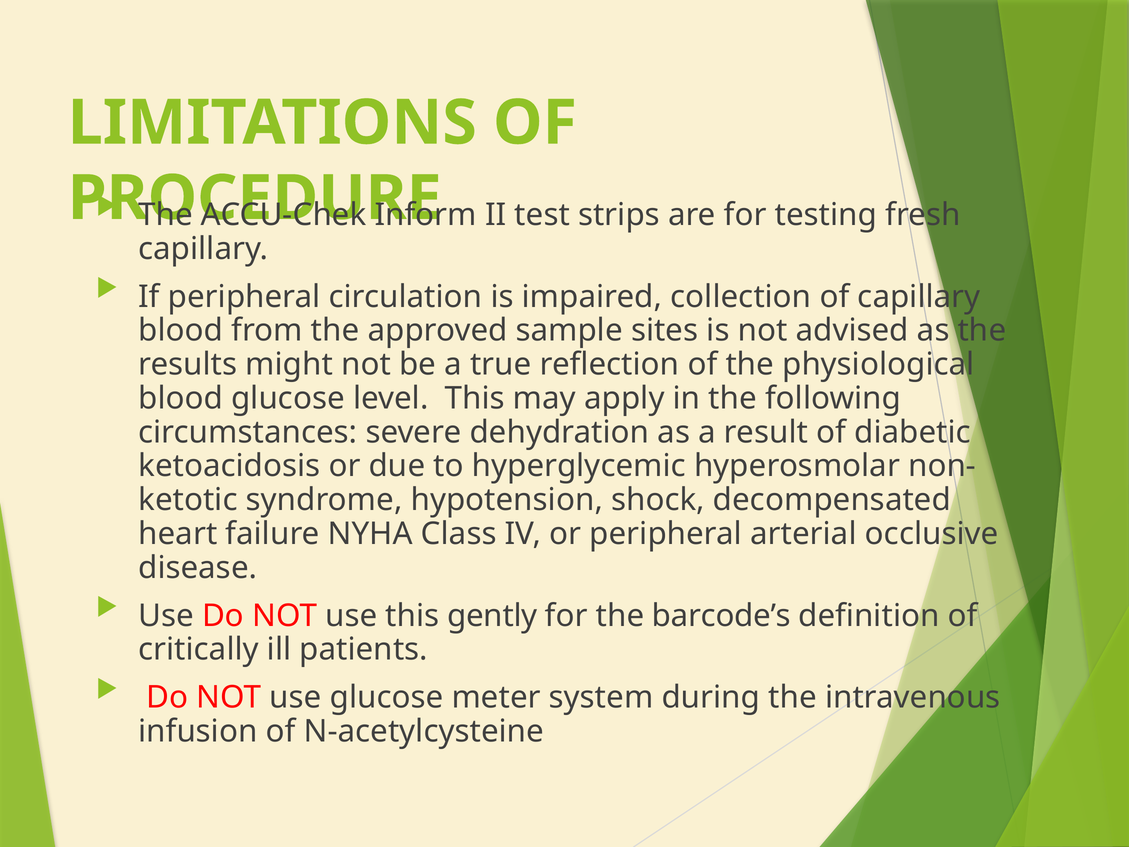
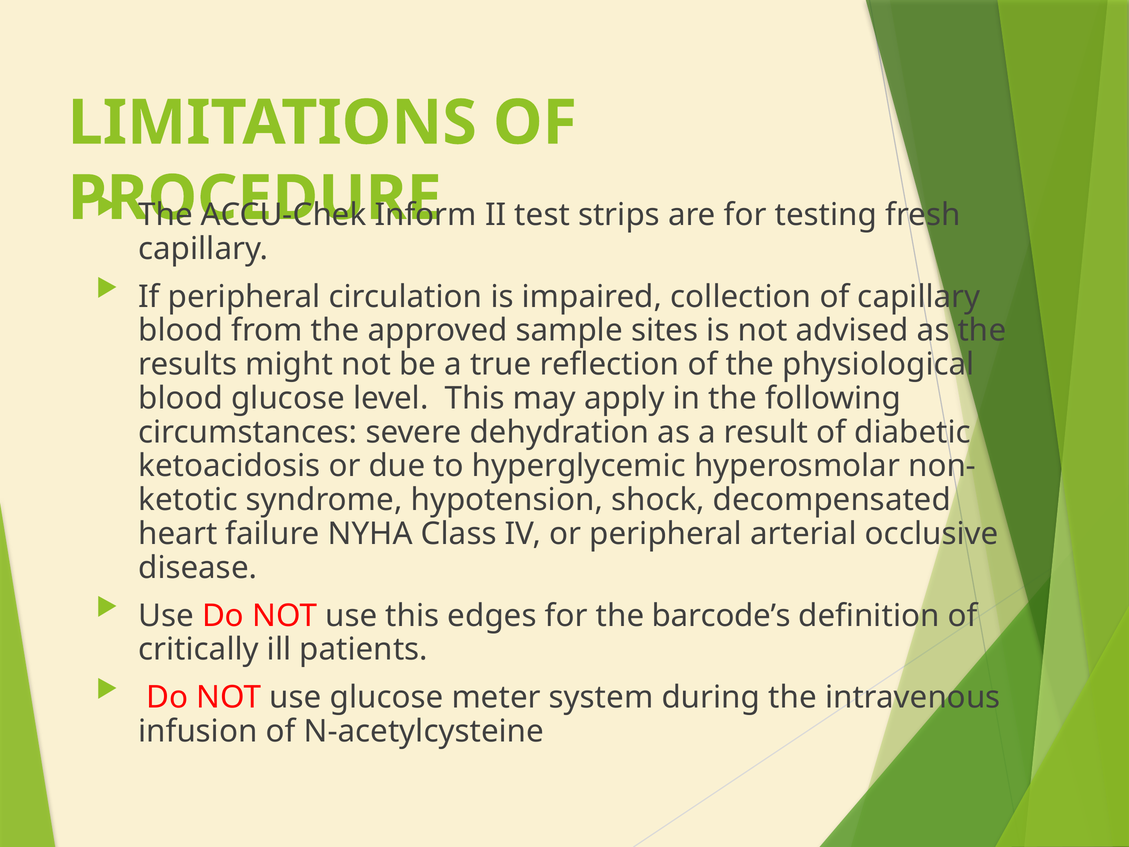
gently: gently -> edges
